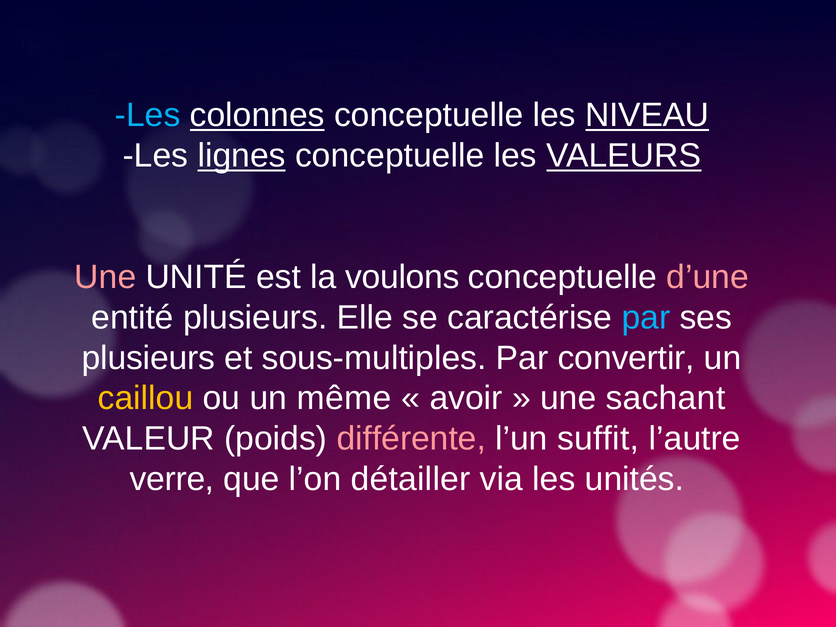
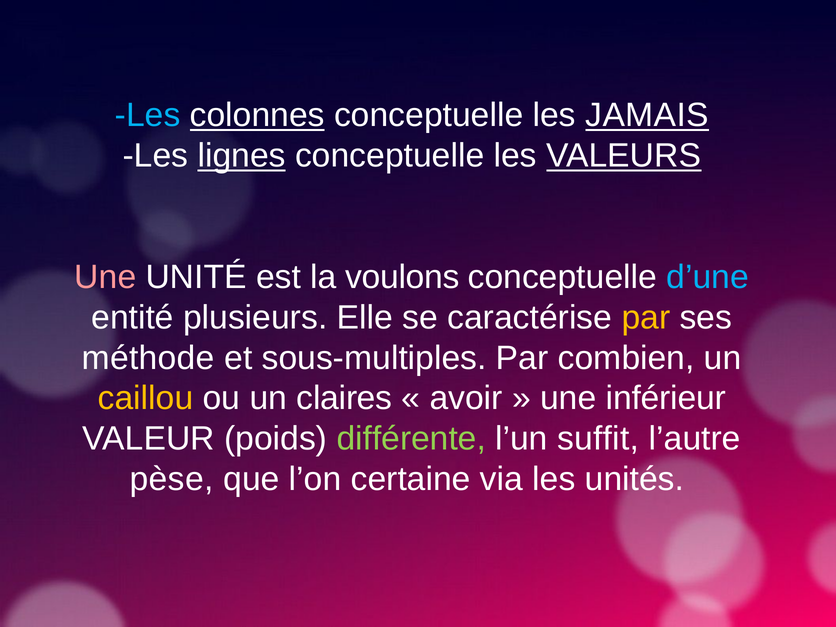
NIVEAU: NIVEAU -> JAMAIS
d’une colour: pink -> light blue
par at (646, 317) colour: light blue -> yellow
plusieurs at (149, 358): plusieurs -> méthode
convertir: convertir -> combien
même: même -> claires
sachant: sachant -> inférieur
différente colour: pink -> light green
verre: verre -> pèse
détailler: détailler -> certaine
